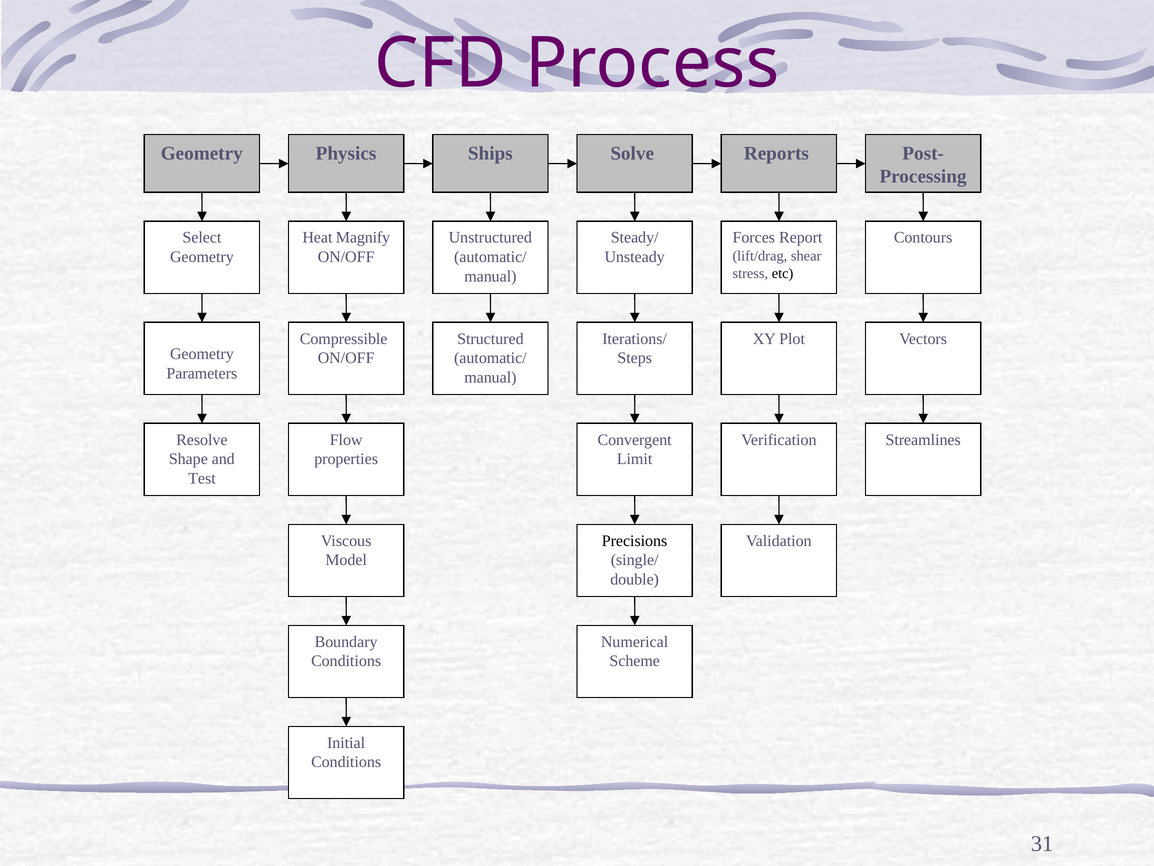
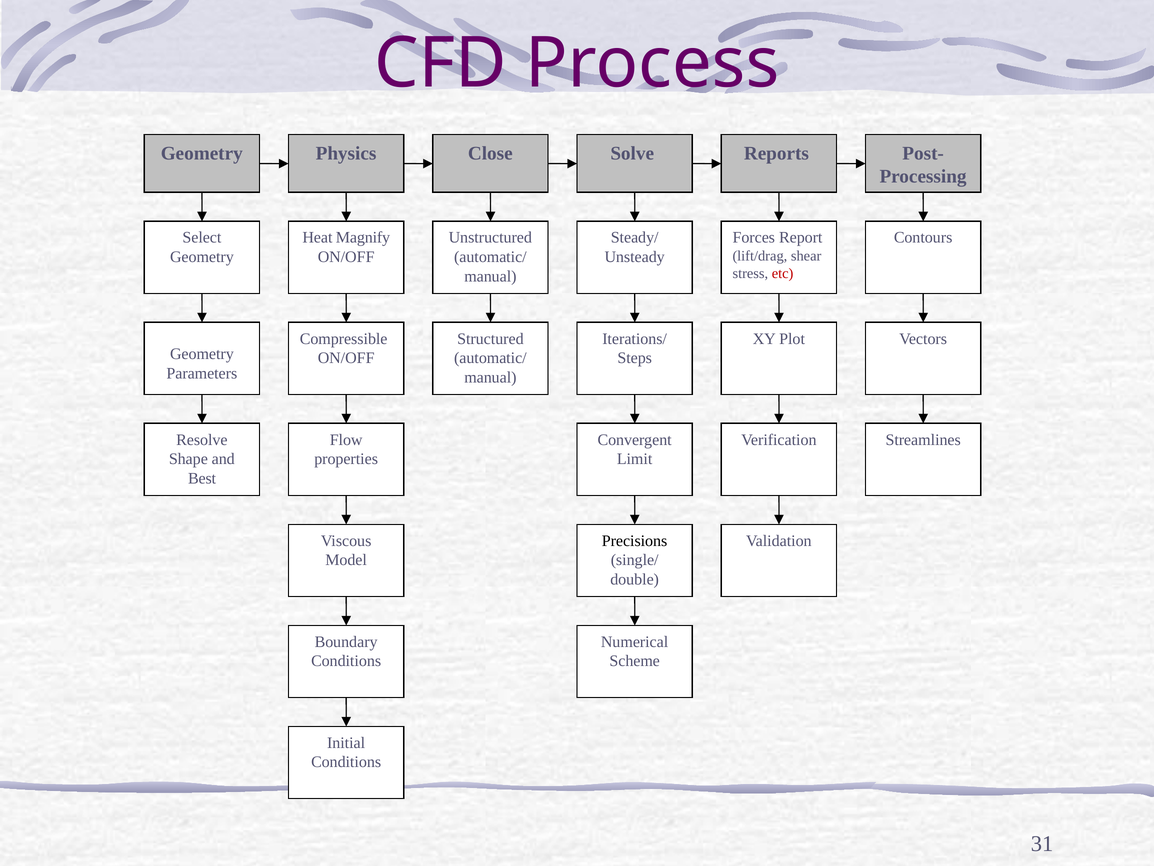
Ships: Ships -> Close
etc colour: black -> red
Test: Test -> Best
